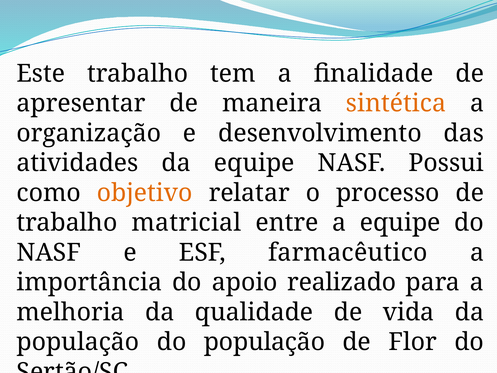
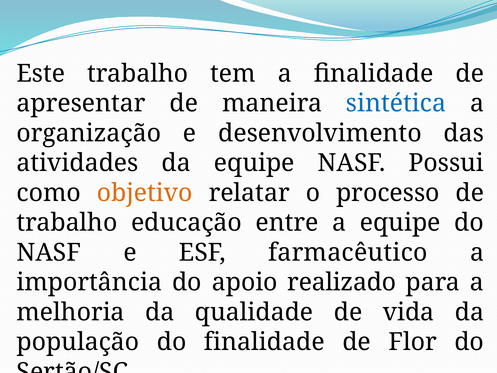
sintética colour: orange -> blue
matricial: matricial -> educação
do população: população -> finalidade
